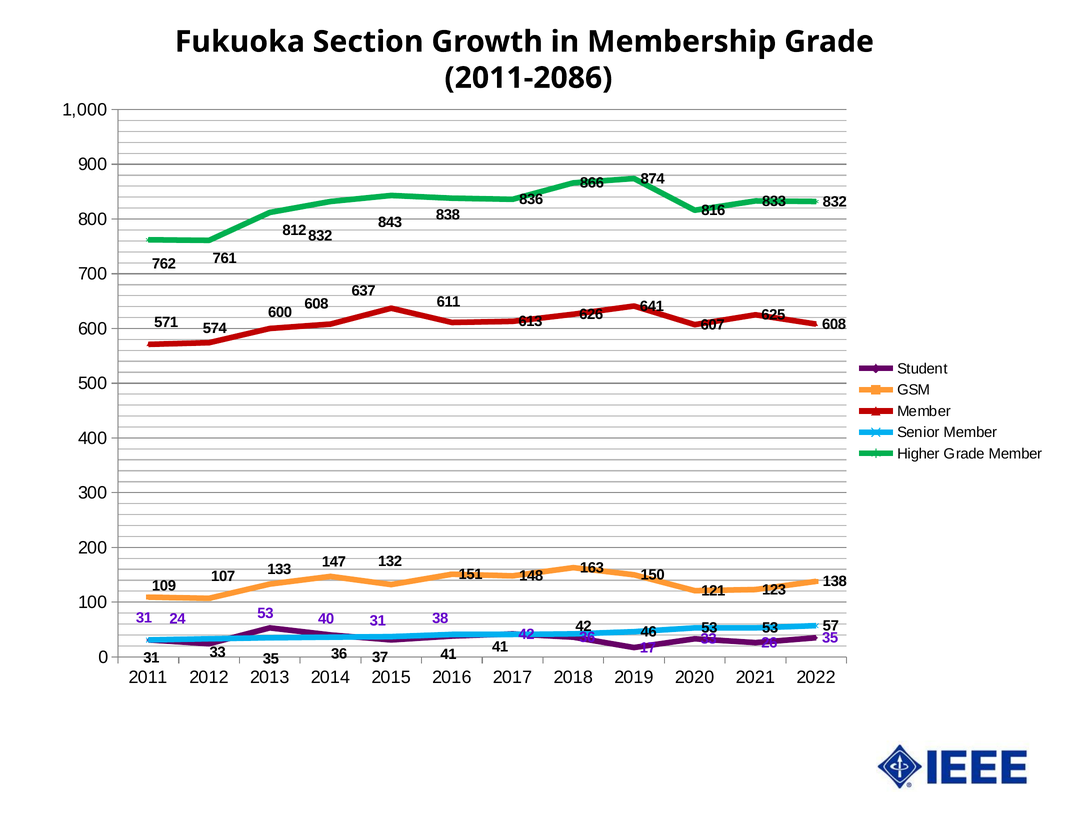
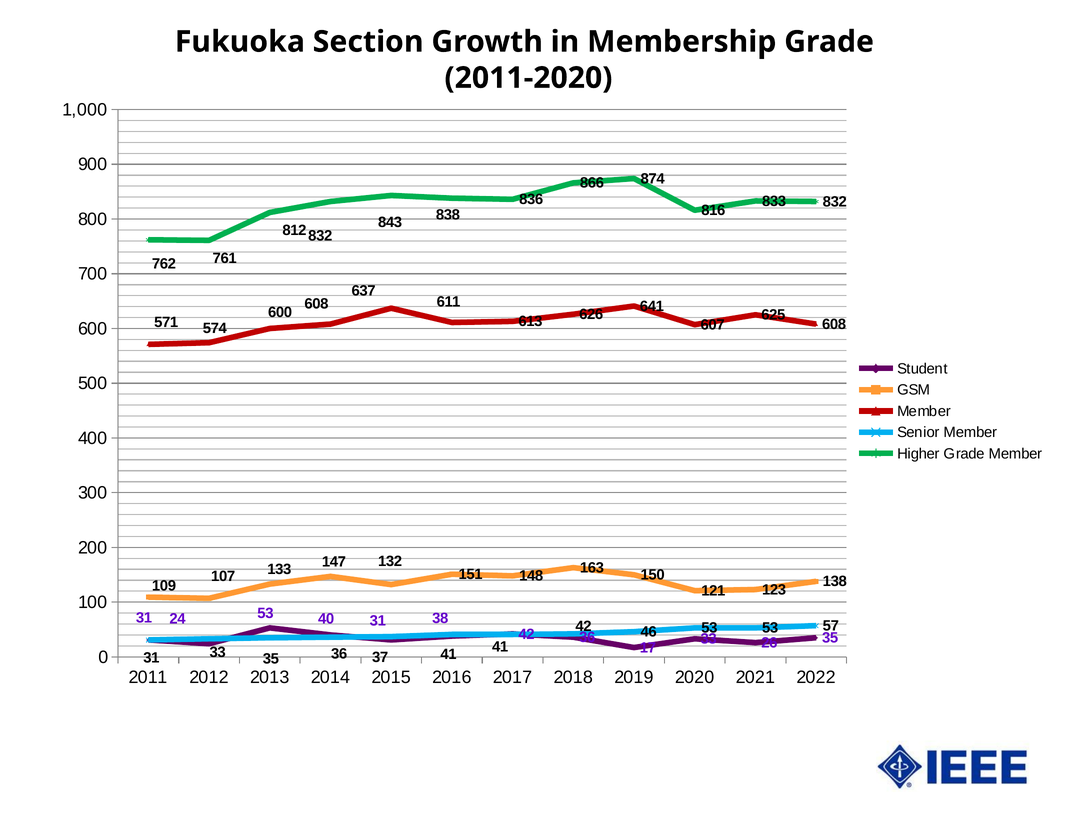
2011-2086: 2011-2086 -> 2011-2020
